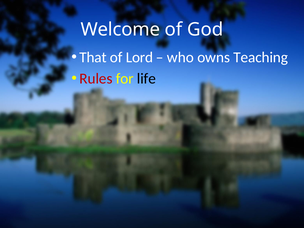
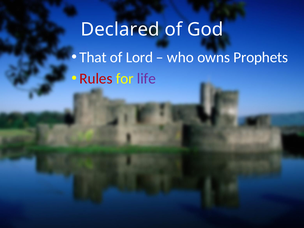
Welcome: Welcome -> Declared
Teaching: Teaching -> Prophets
life colour: black -> purple
